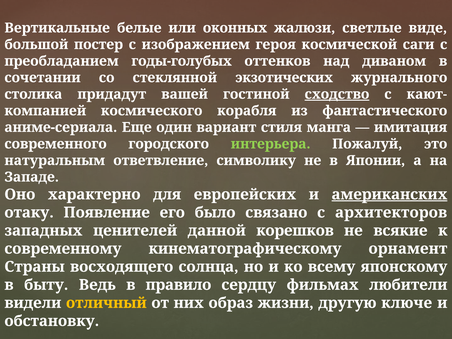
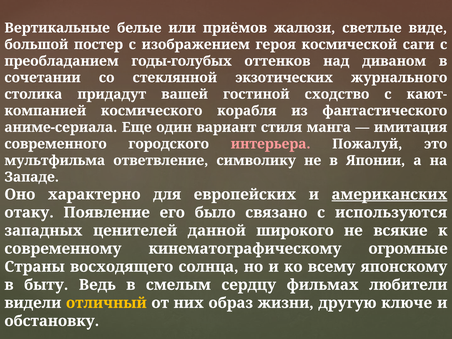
оконных: оконных -> приёмов
сходство underline: present -> none
интерьера colour: light green -> pink
натуральным: натуральным -> мультфильма
архитекторов: архитекторов -> используются
корешков: корешков -> широкого
орнамент: орнамент -> огромные
правило: правило -> смелым
